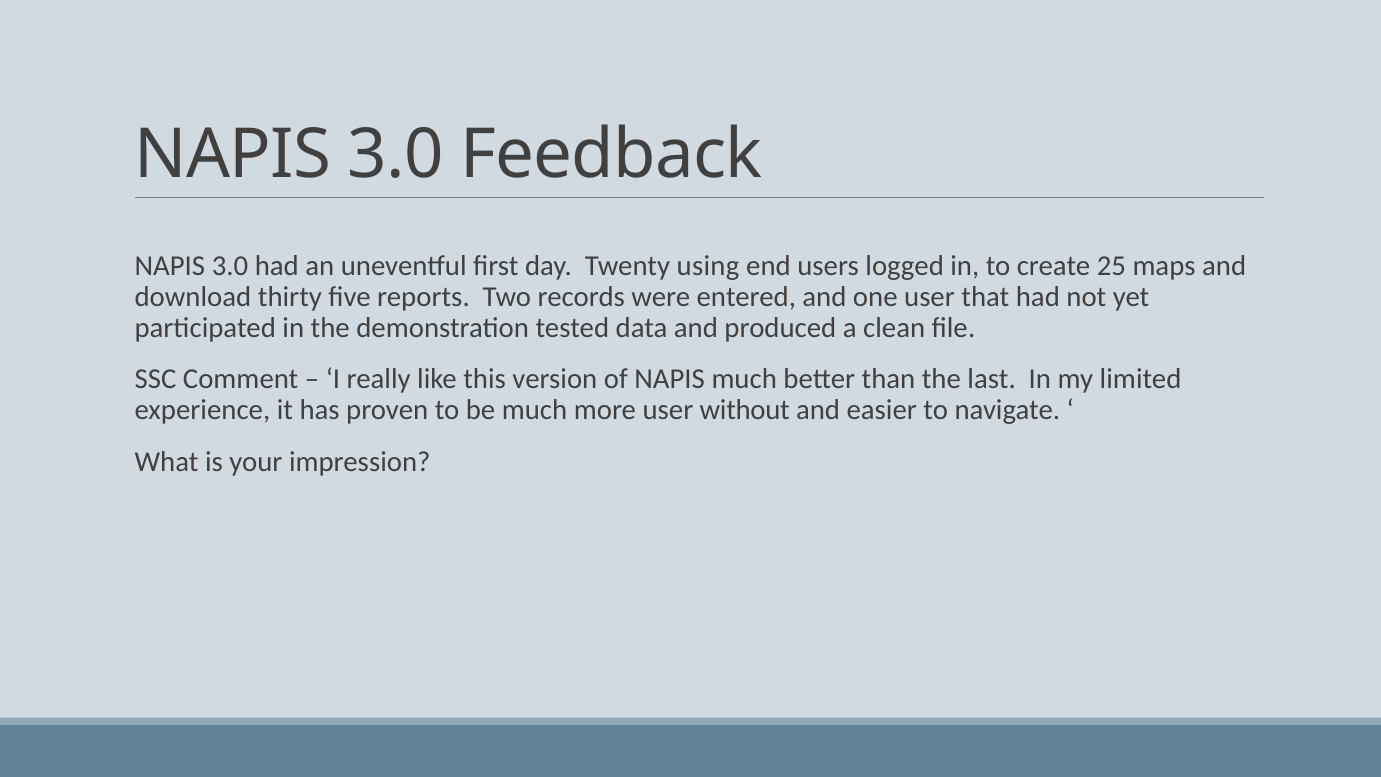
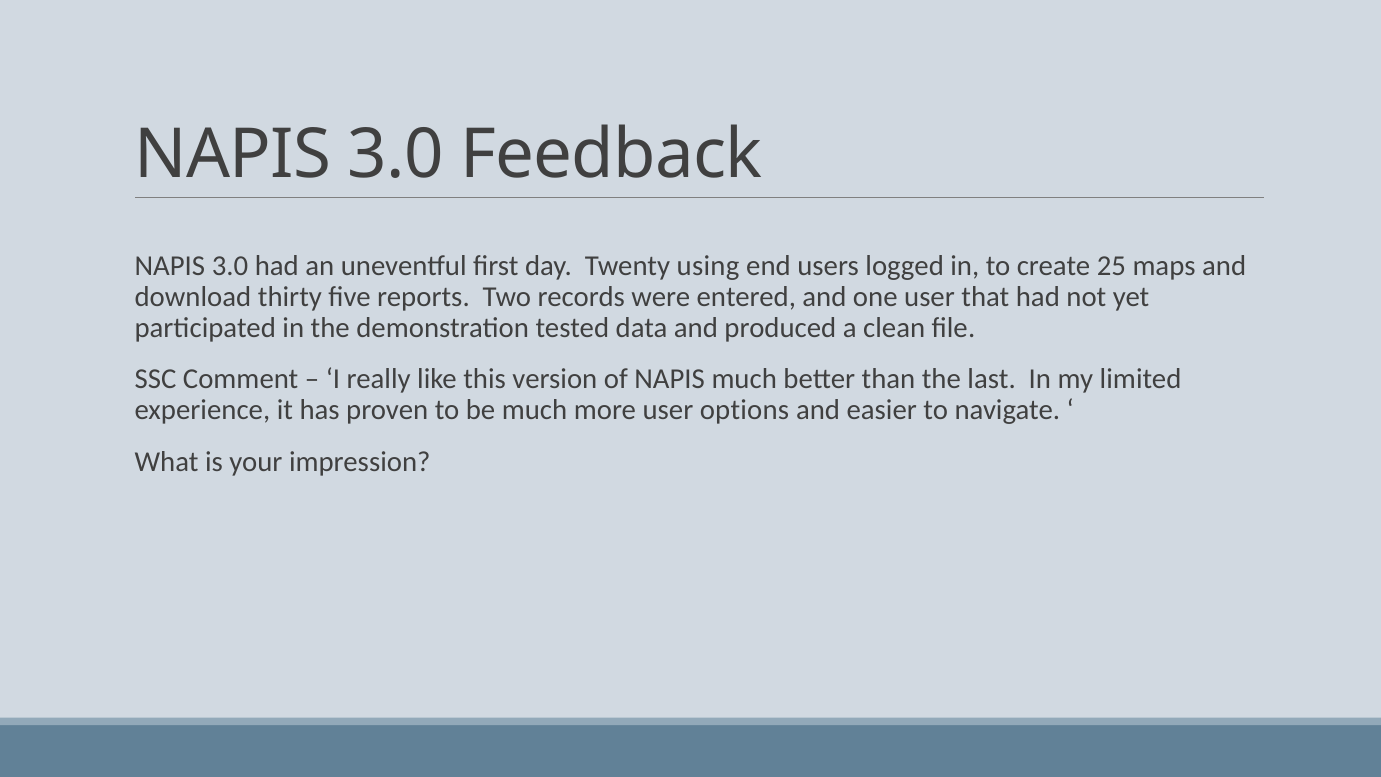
without: without -> options
